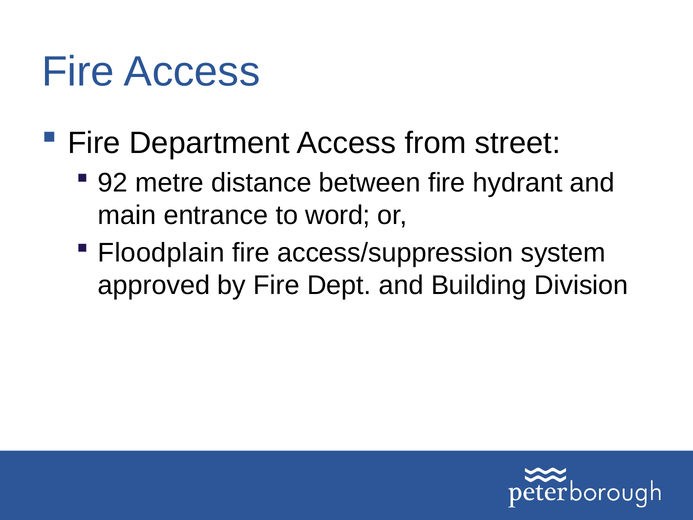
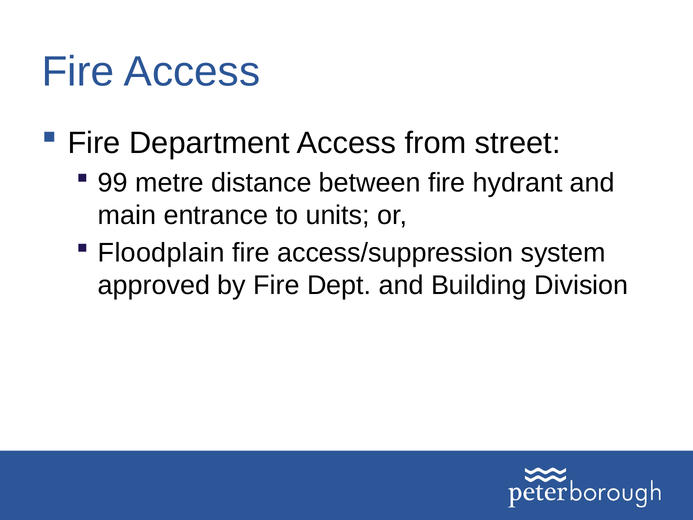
92: 92 -> 99
word: word -> units
